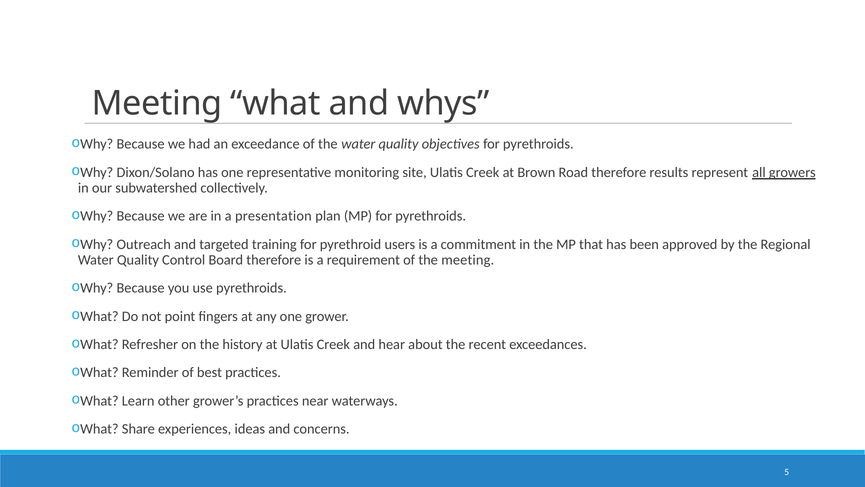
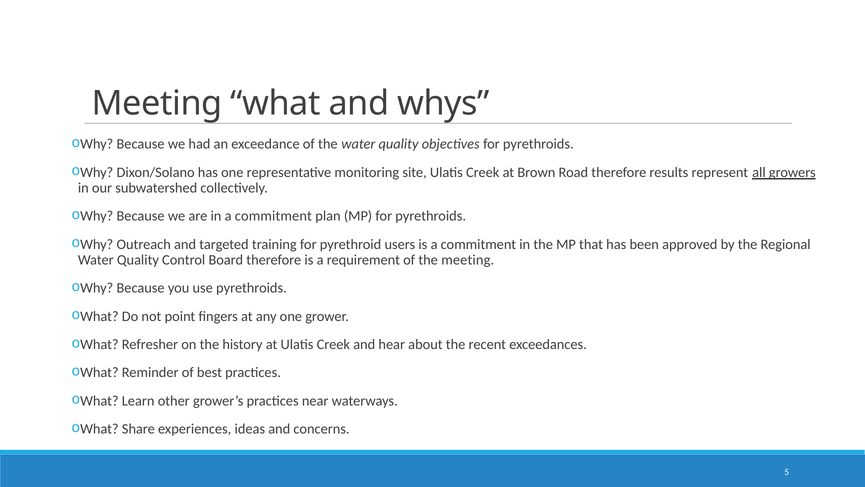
in a presentation: presentation -> commitment
